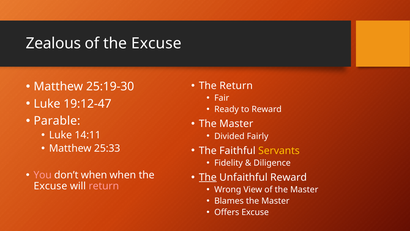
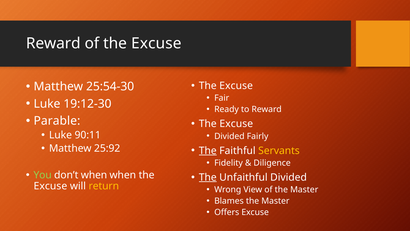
Zealous at (53, 43): Zealous -> Reward
Return at (236, 86): Return -> Excuse
25:19-30: 25:19-30 -> 25:54-30
19:12-47: 19:12-47 -> 19:12-30
Master at (236, 124): Master -> Excuse
14:11: 14:11 -> 90:11
25:33: 25:33 -> 25:92
The at (208, 150) underline: none -> present
You colour: pink -> light green
Unfaithful Reward: Reward -> Divided
return at (104, 186) colour: pink -> yellow
